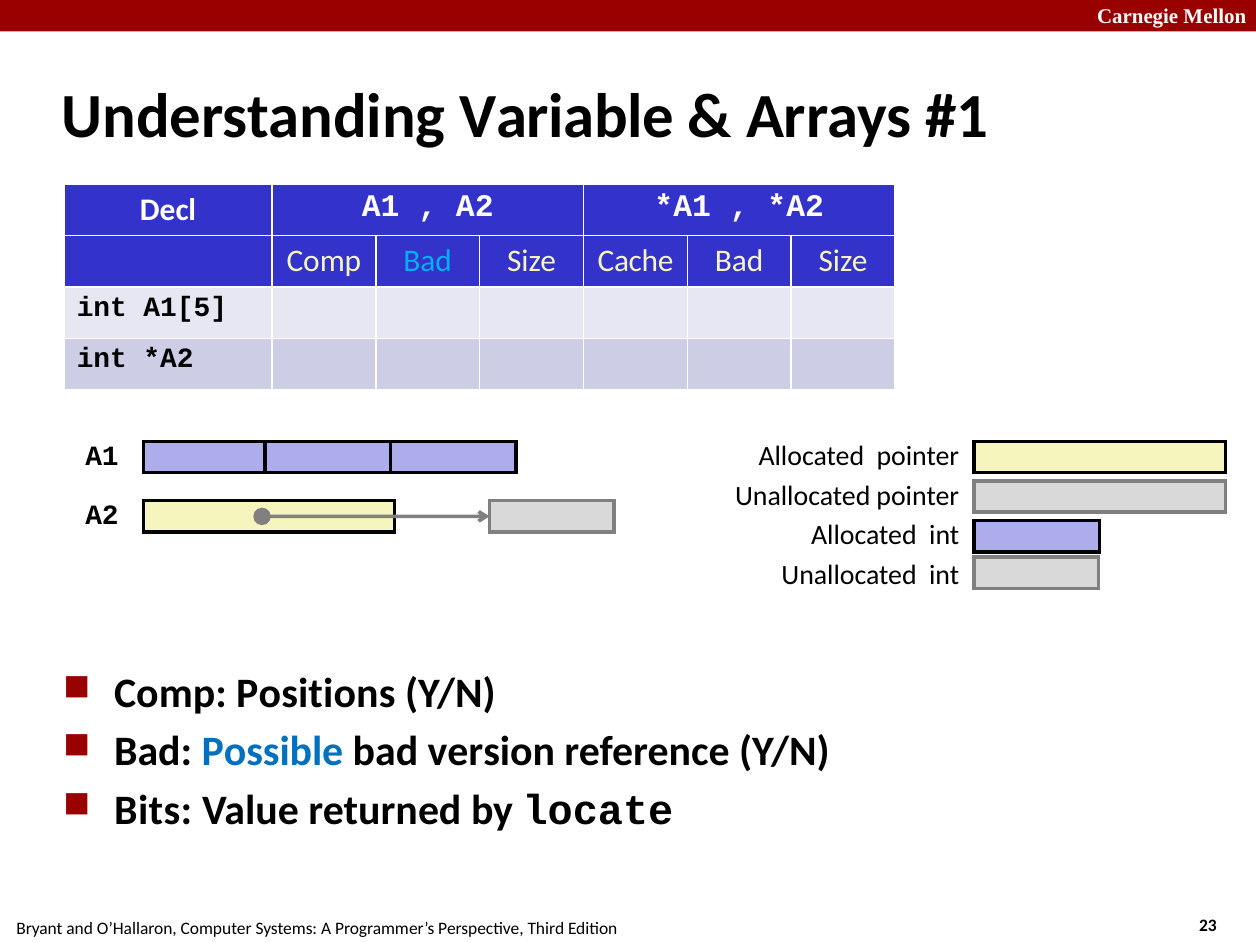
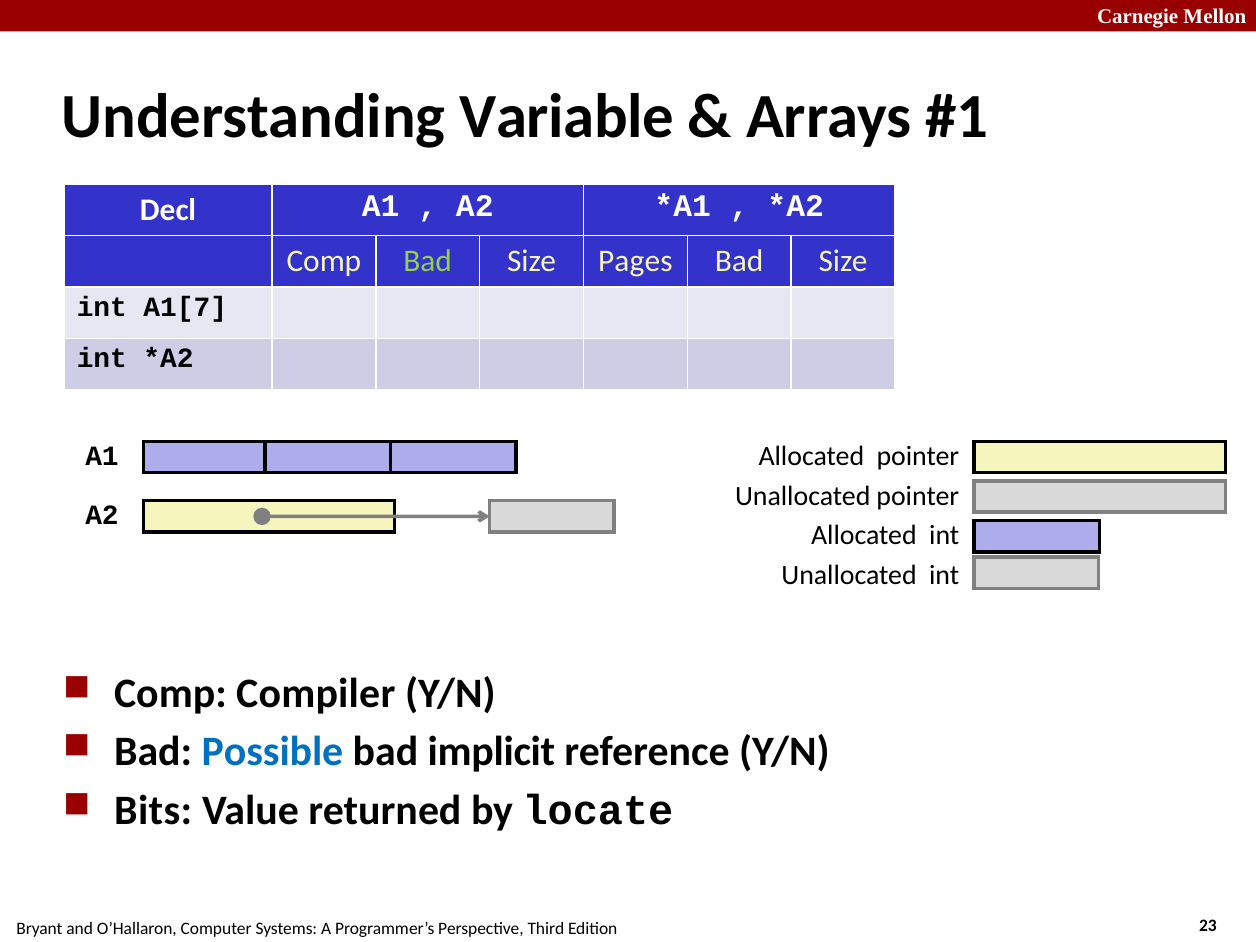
Bad at (428, 261) colour: light blue -> light green
Cache: Cache -> Pages
A1[5: A1[5 -> A1[7
Positions: Positions -> Compiler
version: version -> implicit
